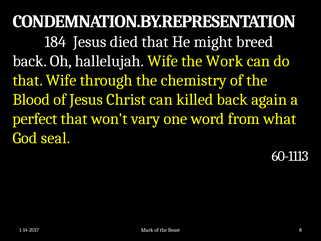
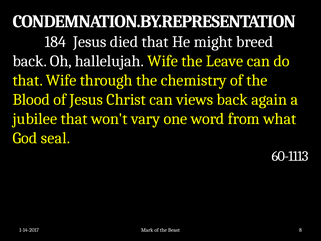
Work: Work -> Leave
killed: killed -> views
perfect: perfect -> jubilee
